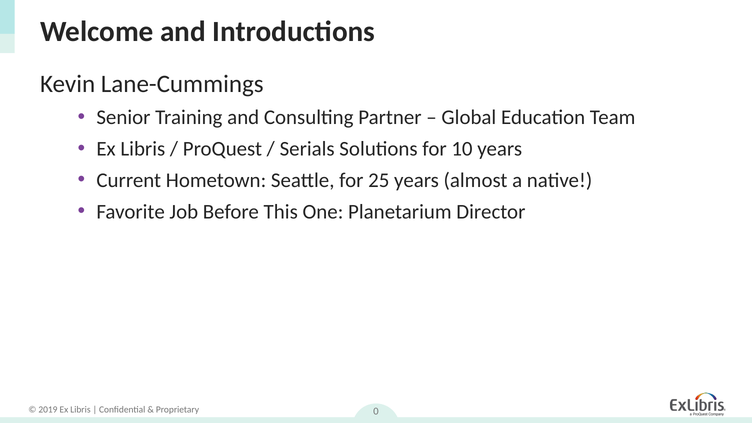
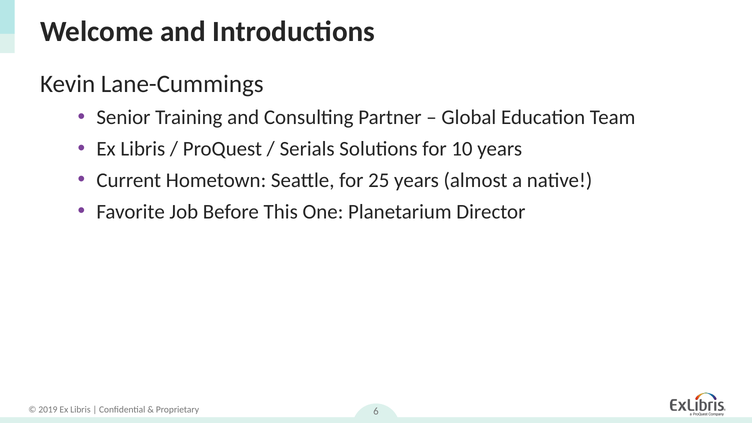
0: 0 -> 6
